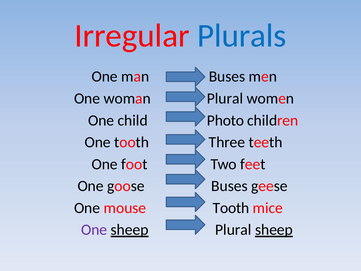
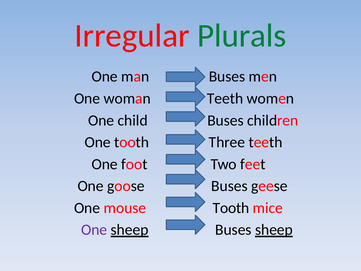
Plurals colour: blue -> green
woman Plural: Plural -> Teeth
child Photo: Photo -> Buses
Plural at (233, 230): Plural -> Buses
